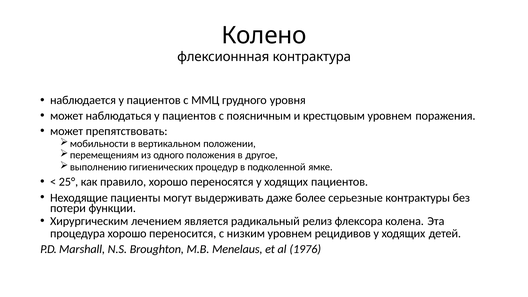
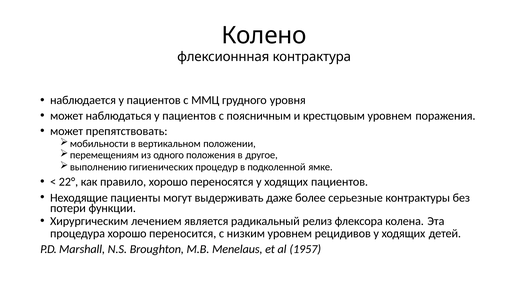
25°: 25° -> 22°
1976: 1976 -> 1957
